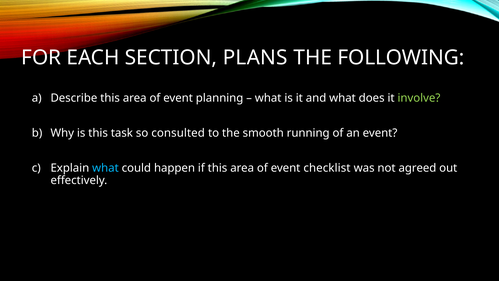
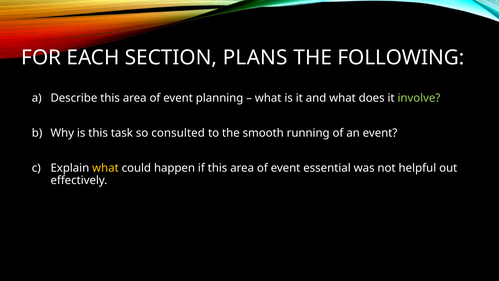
what at (105, 168) colour: light blue -> yellow
checklist: checklist -> essential
agreed: agreed -> helpful
